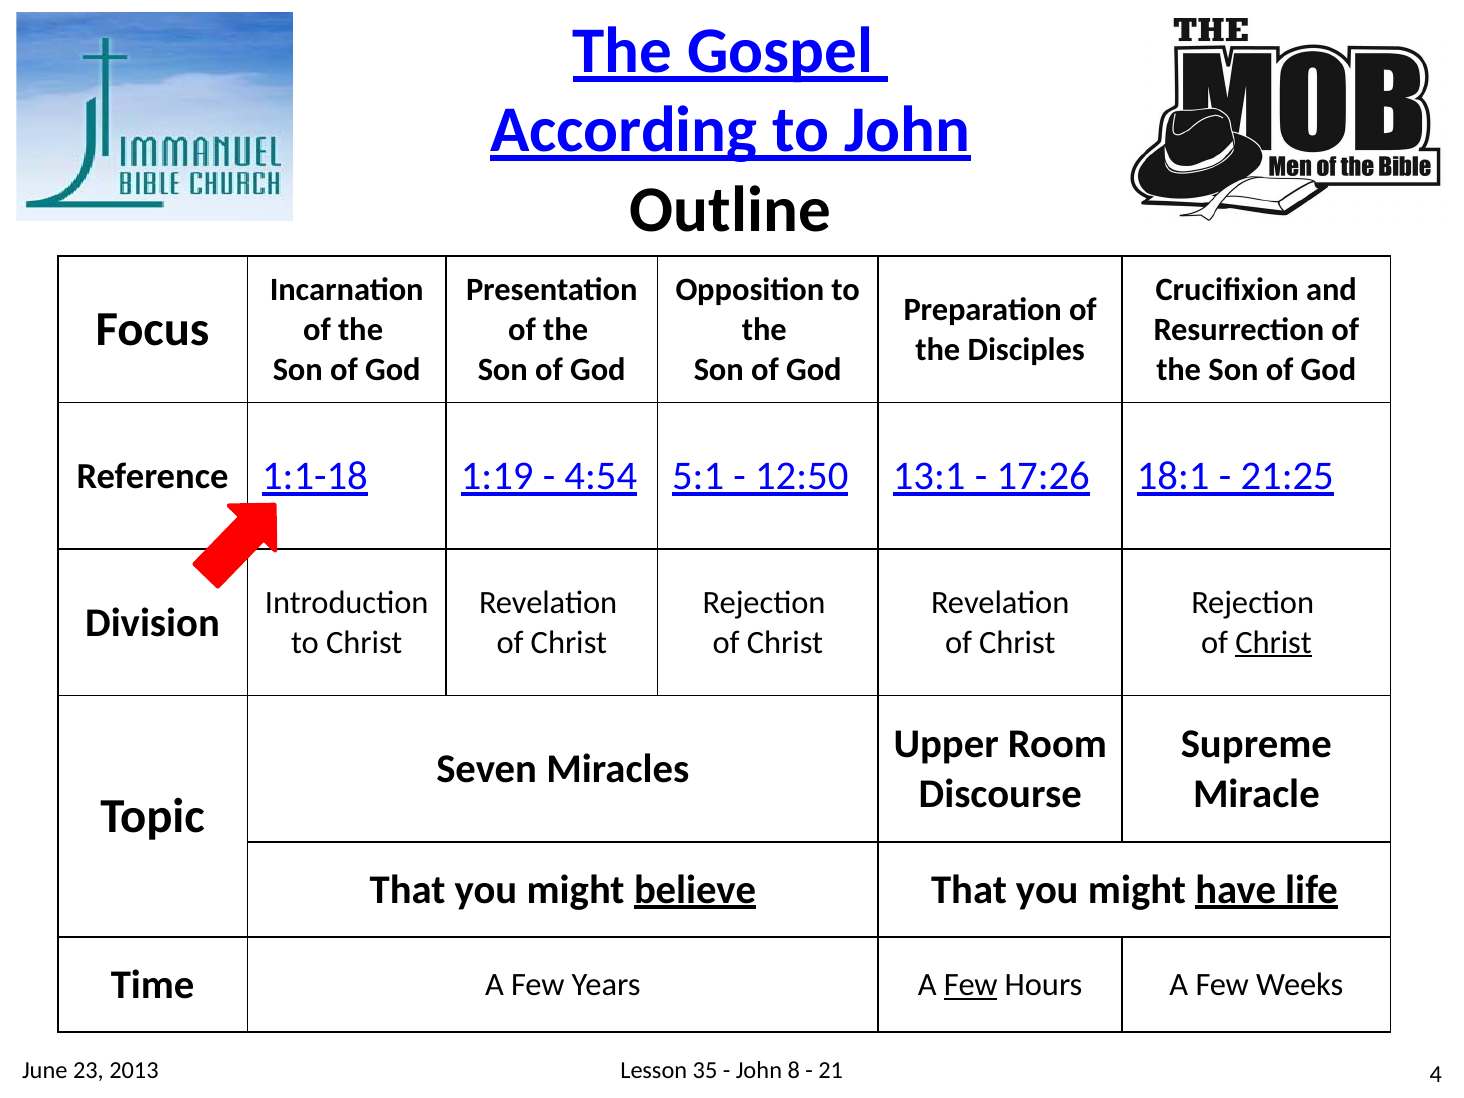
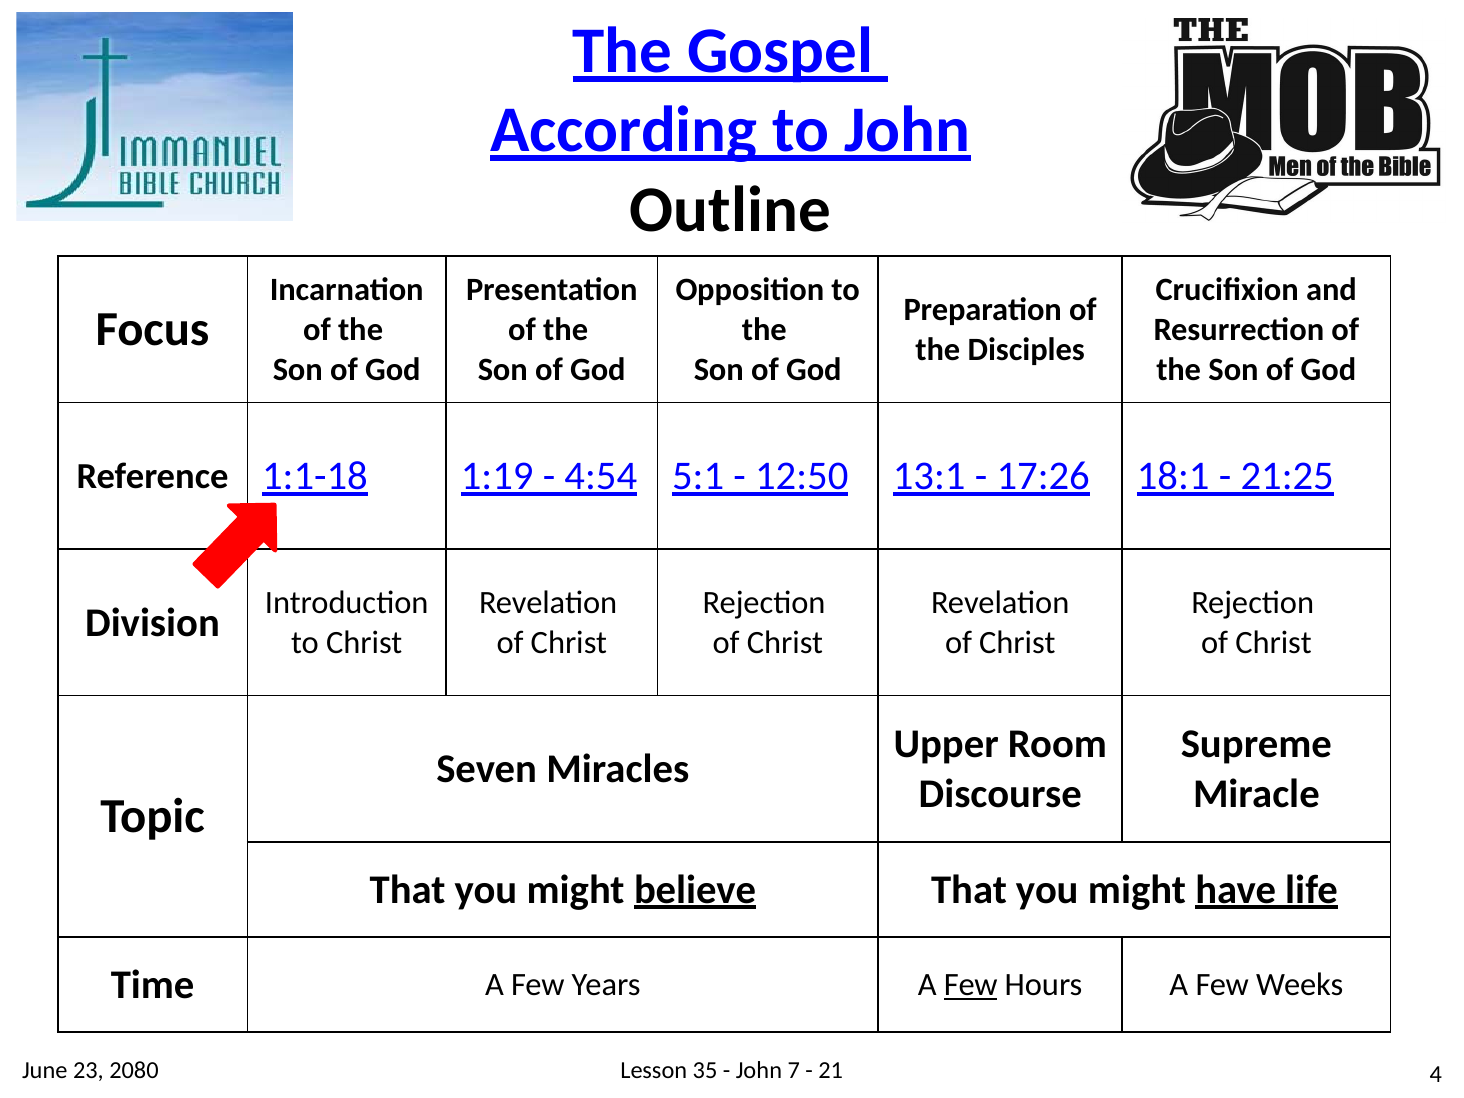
Christ at (1273, 642) underline: present -> none
2013: 2013 -> 2080
8: 8 -> 7
